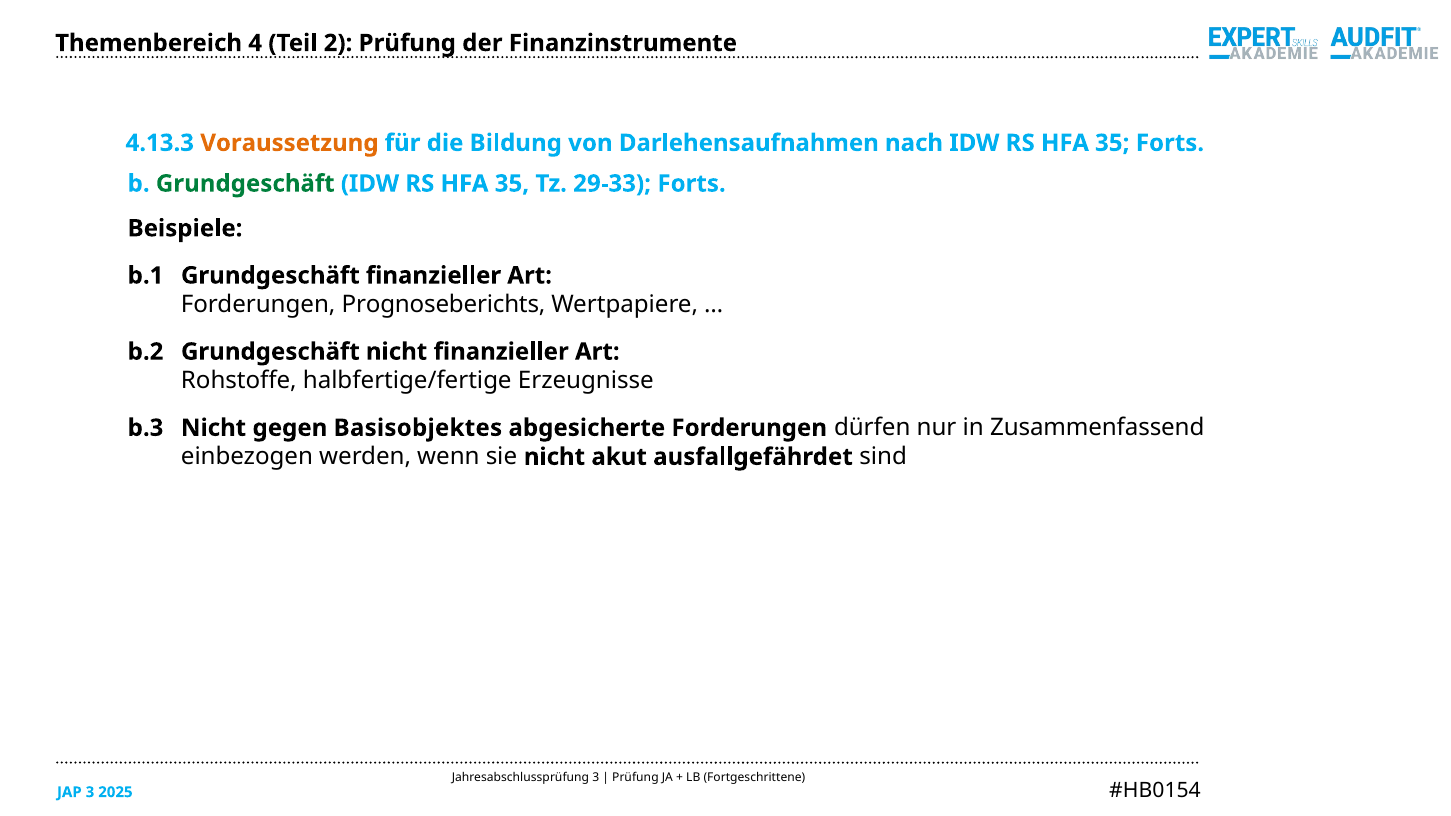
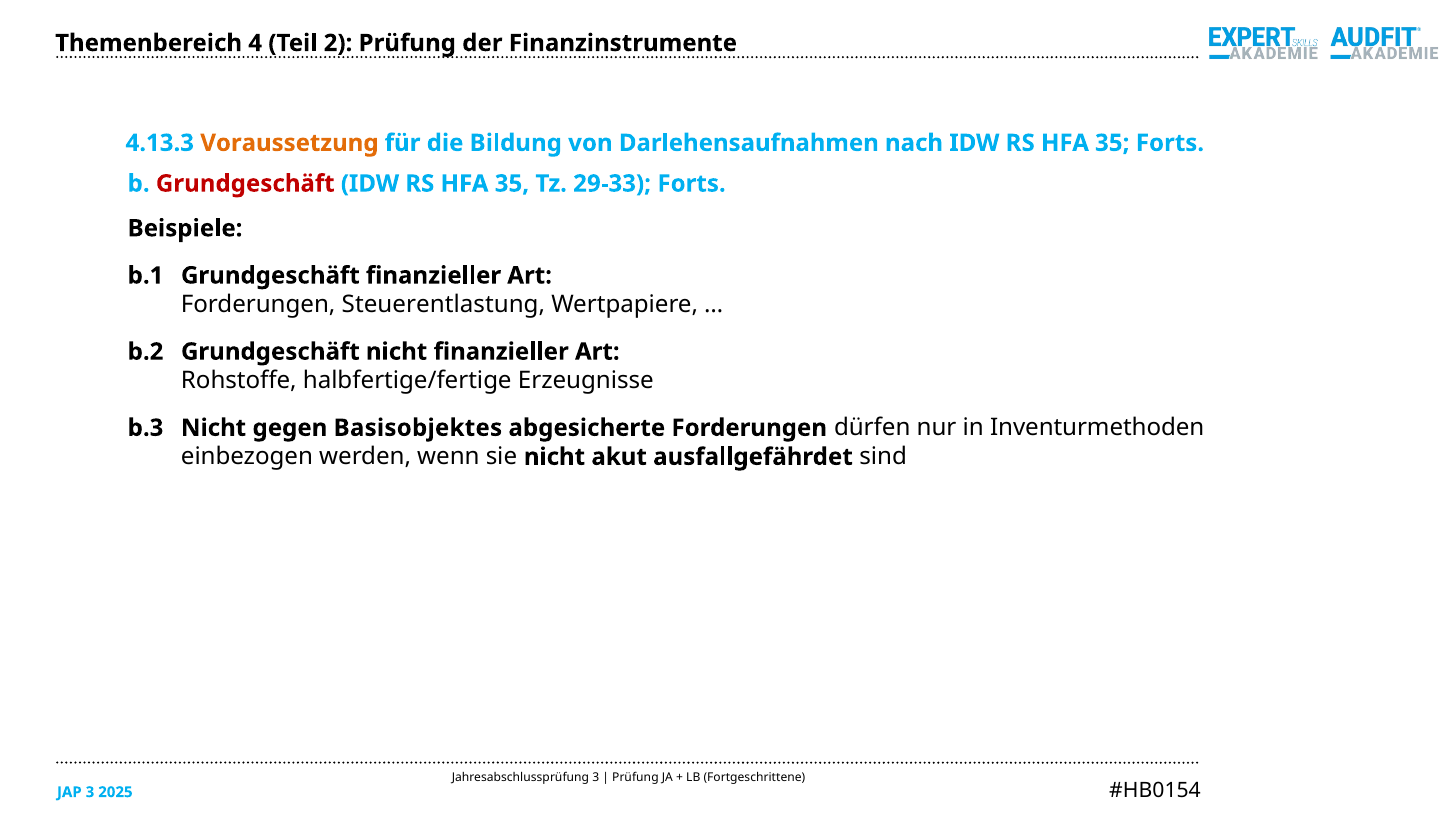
Grundgeschäft at (245, 184) colour: green -> red
Prognoseberichts: Prognoseberichts -> Steuerentlastung
Zusammenfassend: Zusammenfassend -> Inventurmethoden
